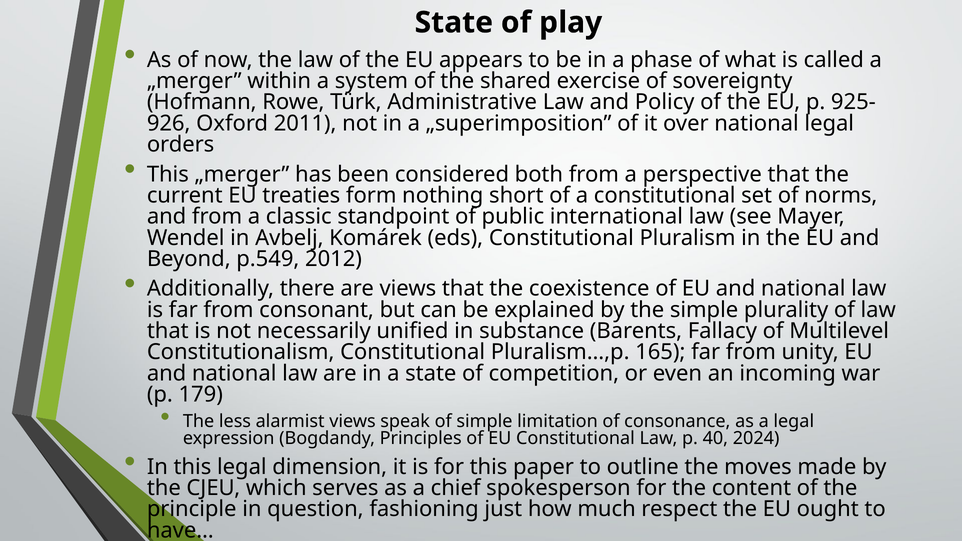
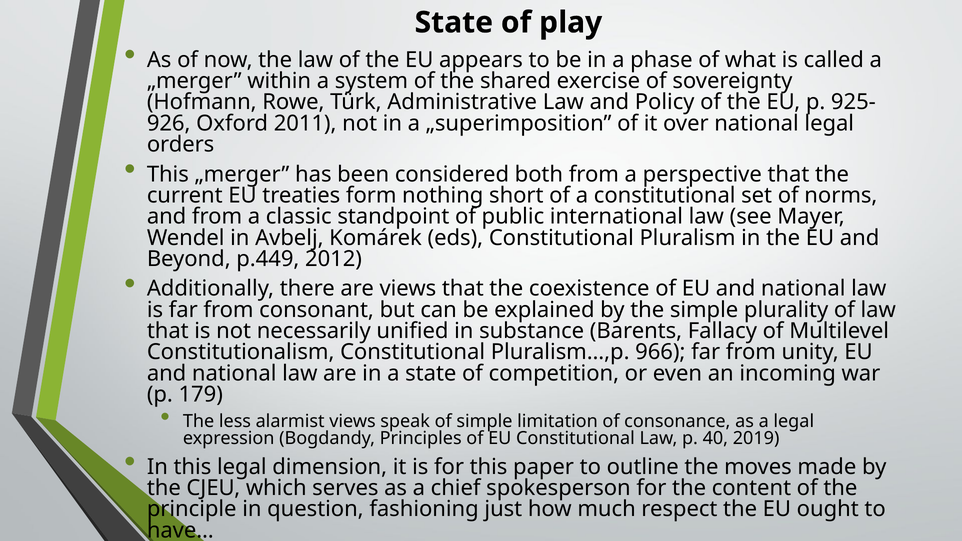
p.549: p.549 -> p.449
165: 165 -> 966
2024: 2024 -> 2019
